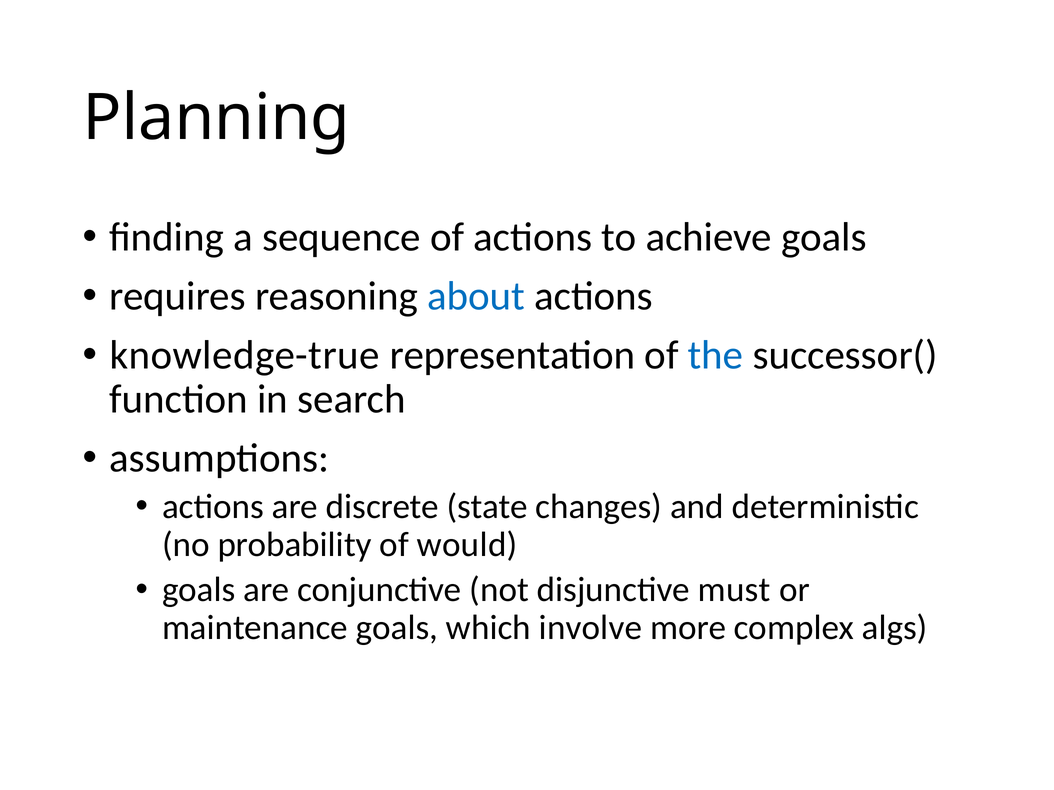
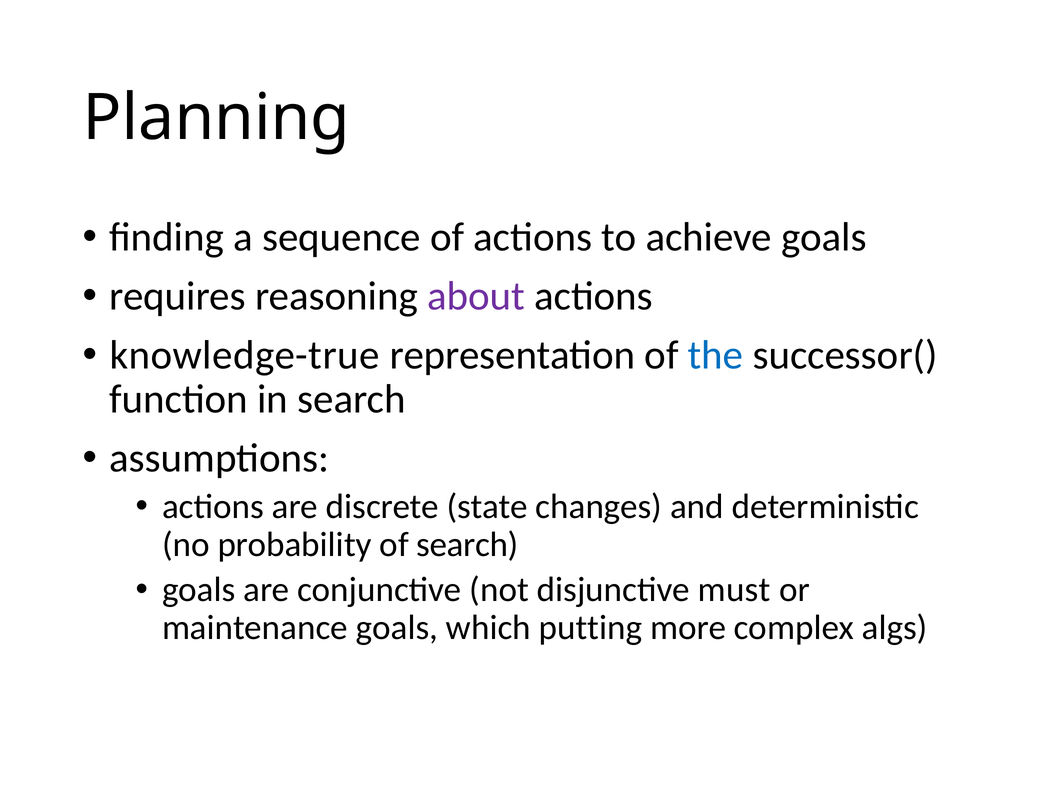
about colour: blue -> purple
of would: would -> search
involve: involve -> putting
